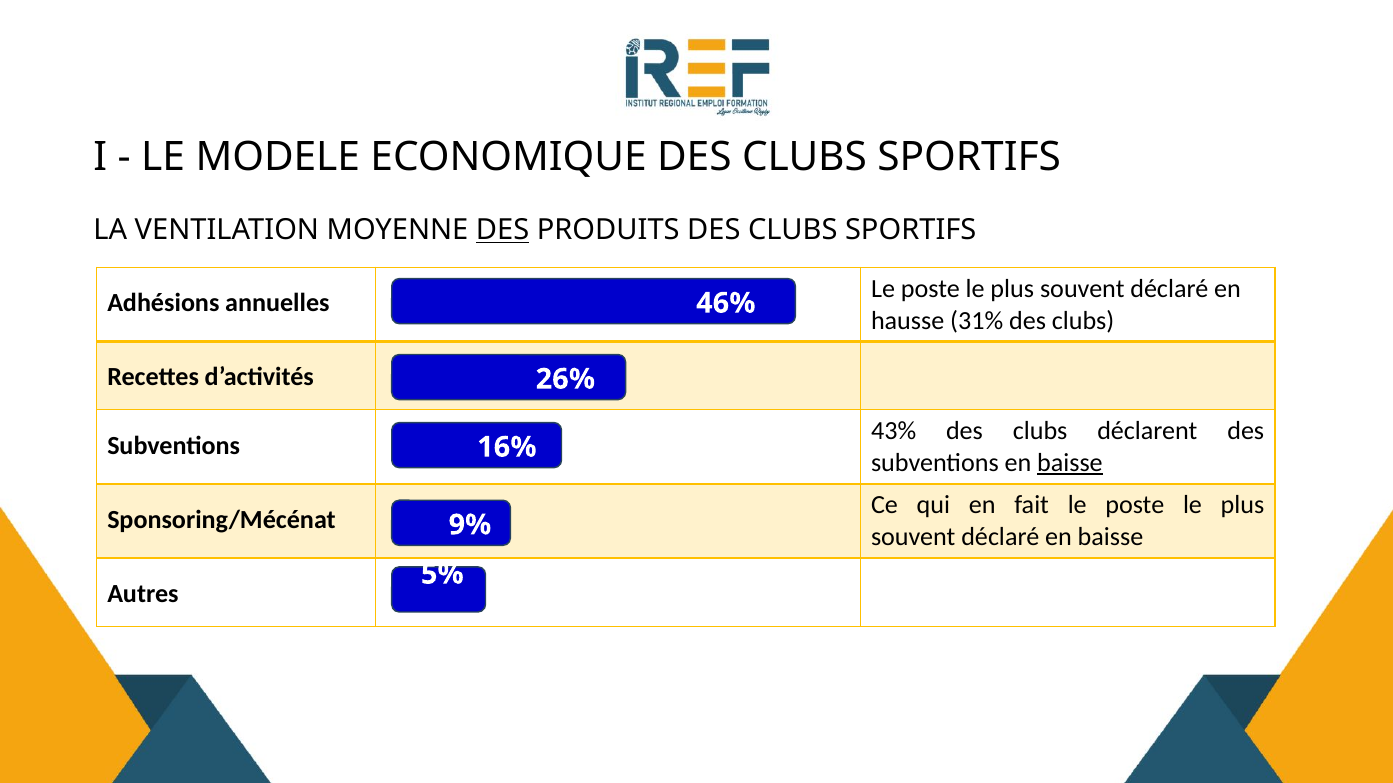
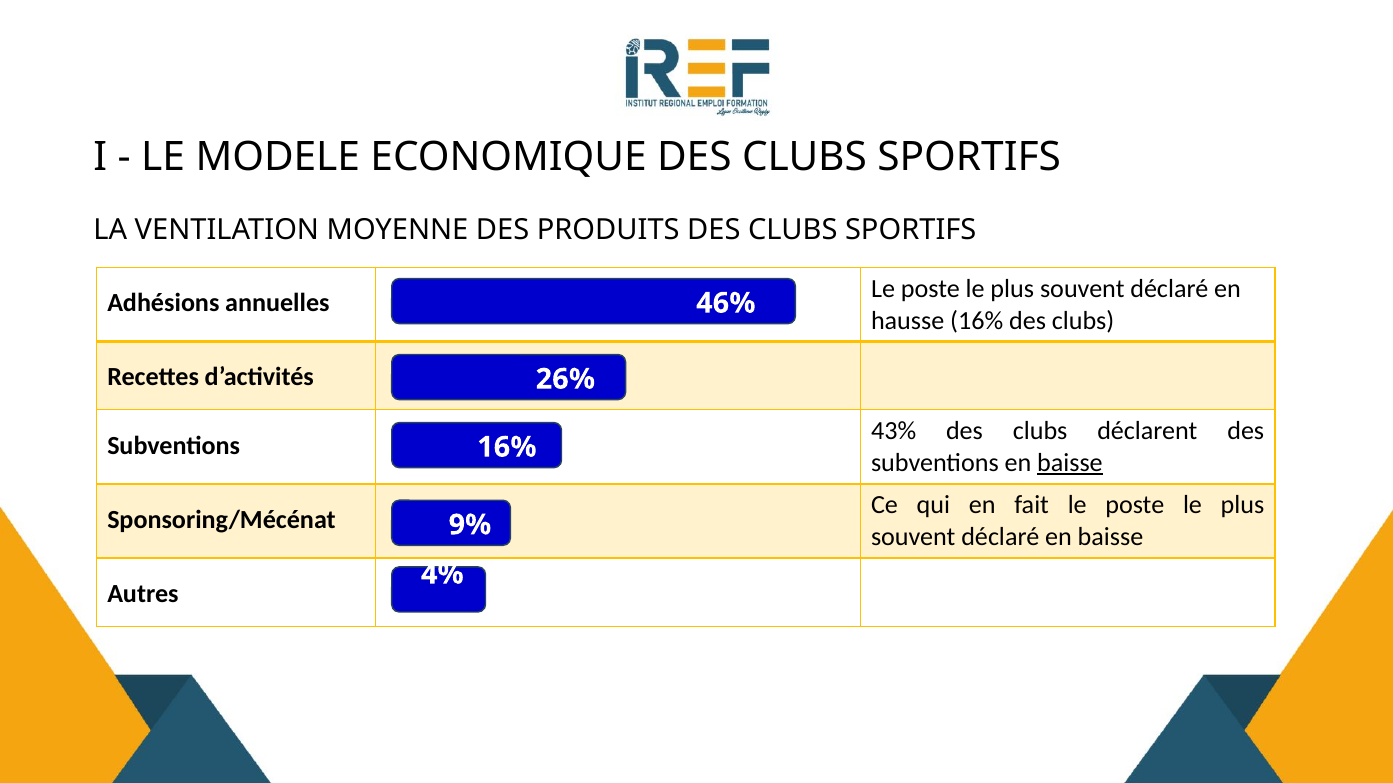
DES at (503, 230) underline: present -> none
hausse 31%: 31% -> 16%
5%: 5% -> 4%
